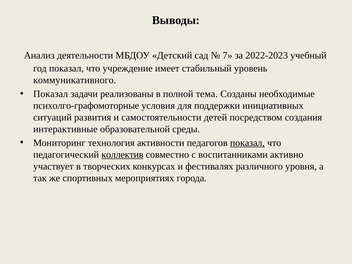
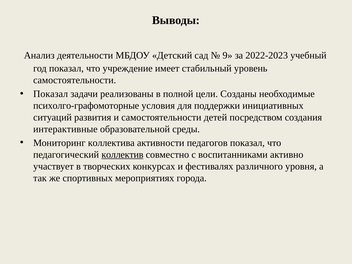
7: 7 -> 9
коммуникативного at (75, 80): коммуникативного -> самостоятельности
тема: тема -> цели
технология: технология -> коллектива
показал at (247, 143) underline: present -> none
